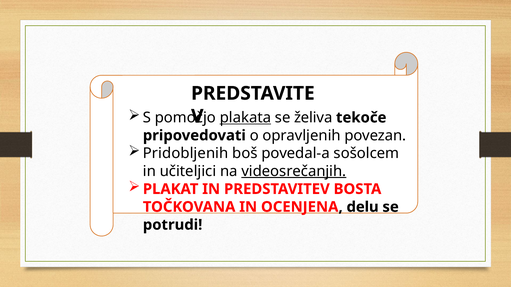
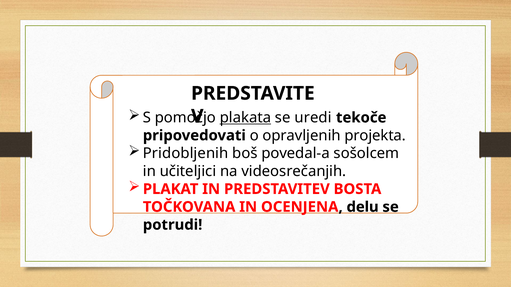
želiva: želiva -> uredi
povezan: povezan -> projekta
videosrečanjih underline: present -> none
